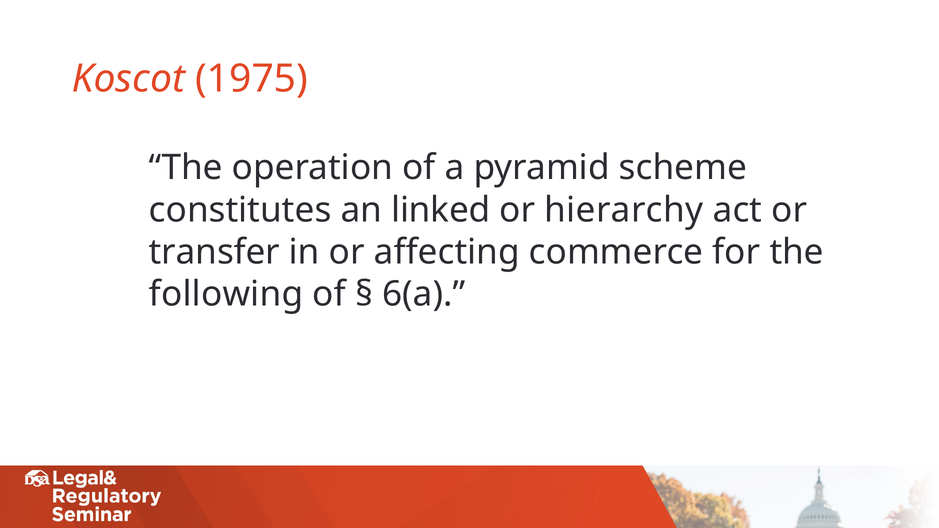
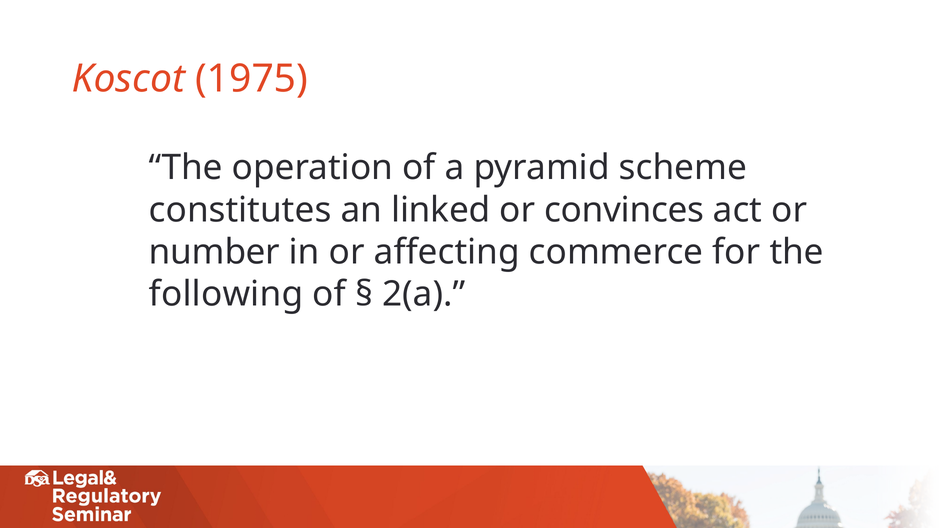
hierarchy: hierarchy -> convinces
transfer: transfer -> number
6(a: 6(a -> 2(a
